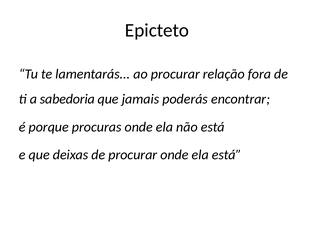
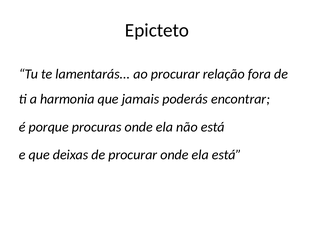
sabedoria: sabedoria -> harmonia
